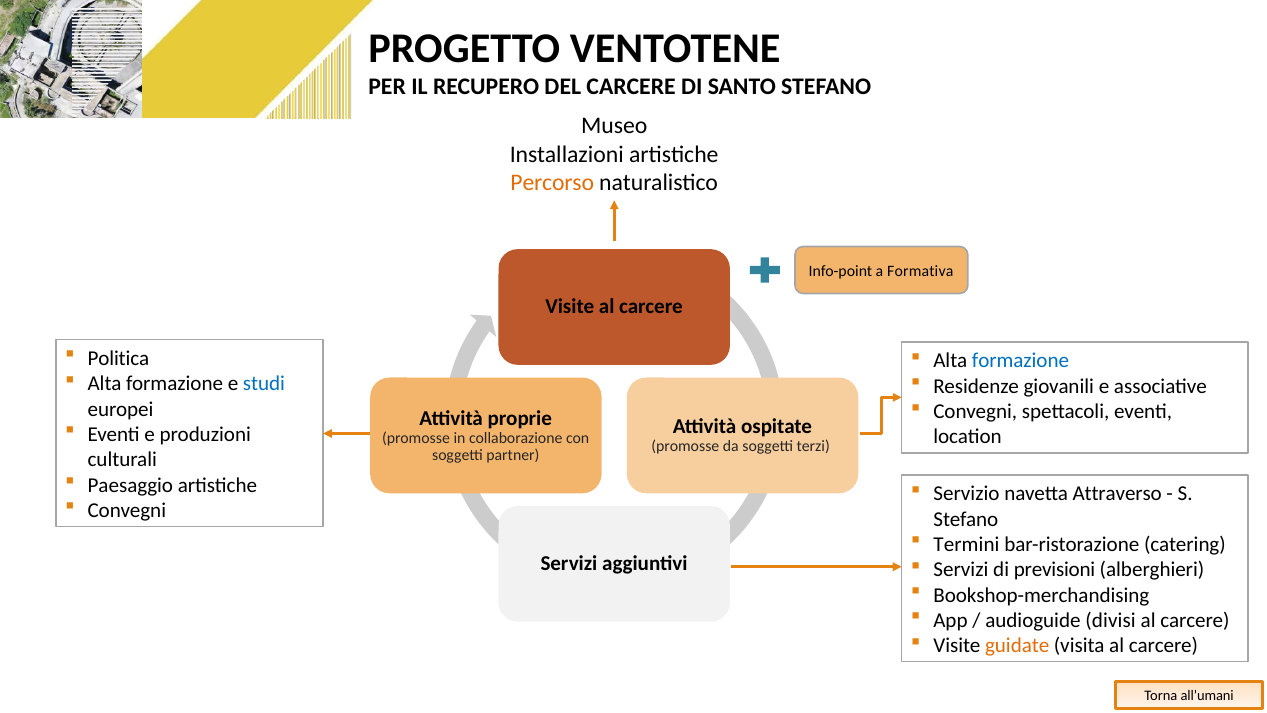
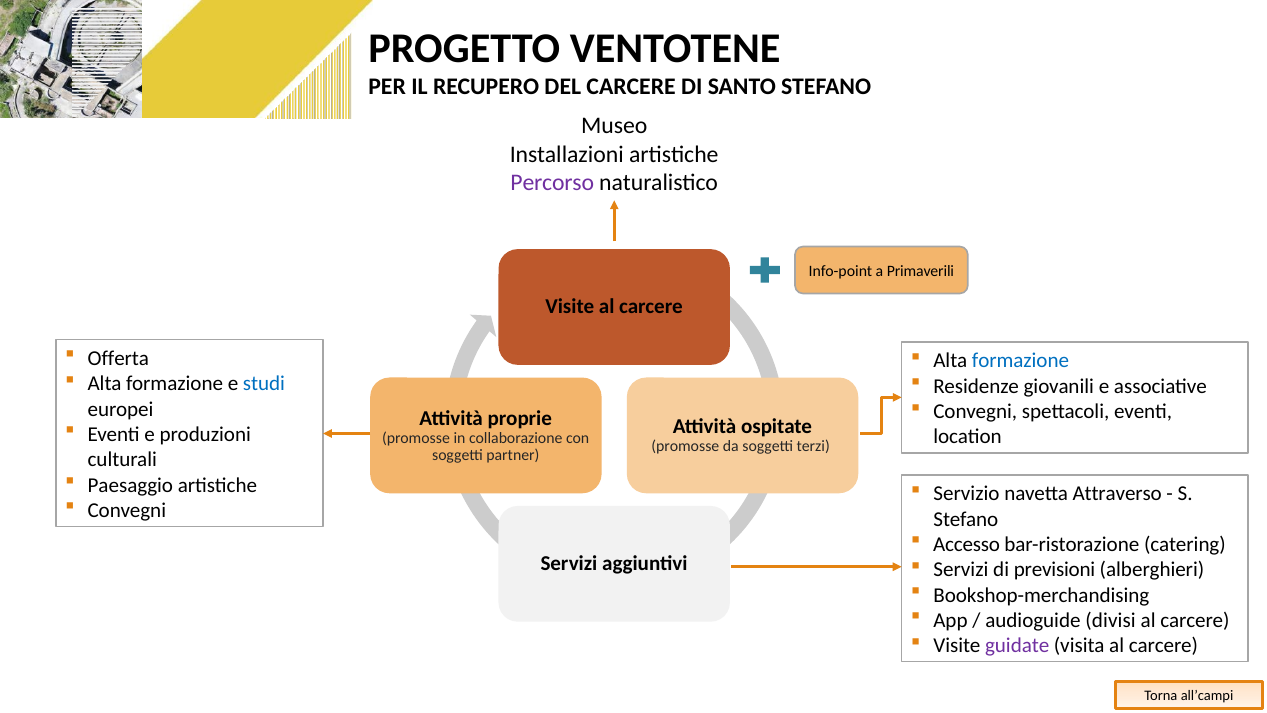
Percorso colour: orange -> purple
Formativa: Formativa -> Primaverili
Politica: Politica -> Offerta
Termini: Termini -> Accesso
guidate colour: orange -> purple
all’umani: all’umani -> all’campi
